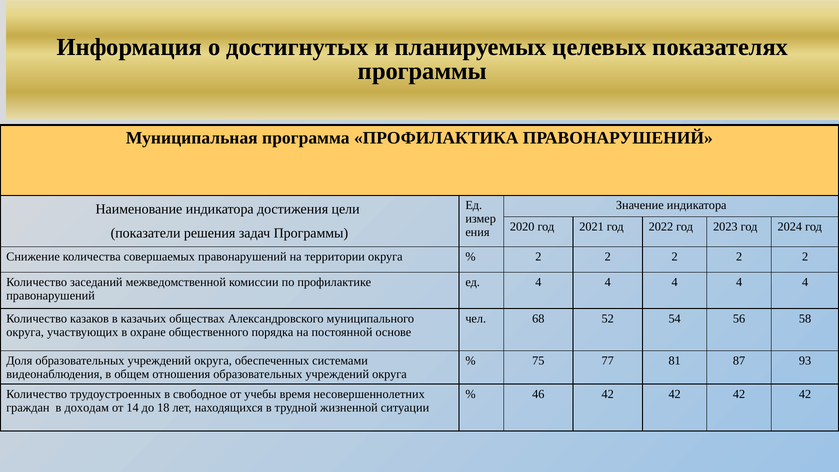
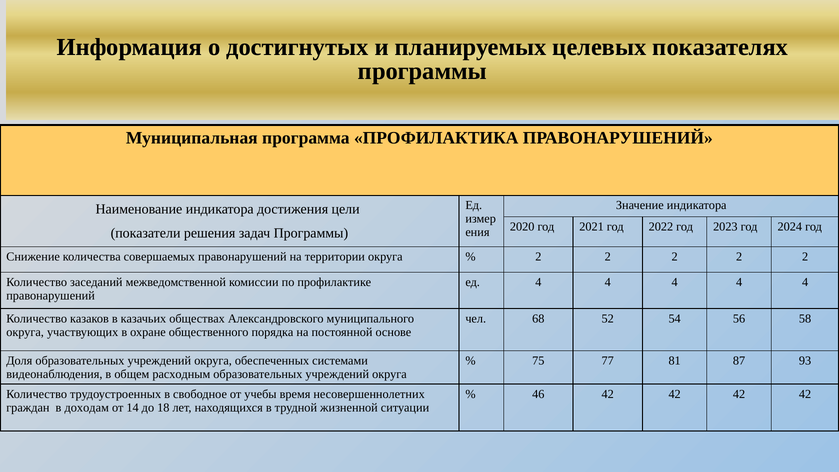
отношения: отношения -> расходным
